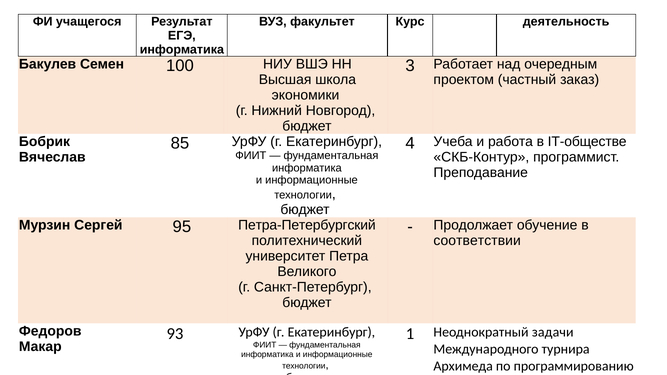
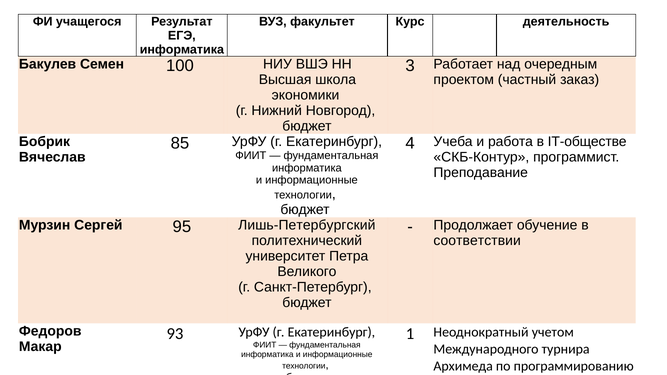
Петра-Петербургский: Петра-Петербургский -> Лишь-Петербургский
задачи: задачи -> учетом
